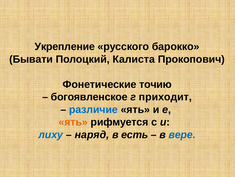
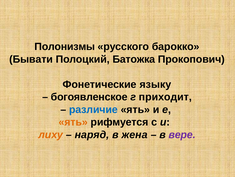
Укрепление: Укрепление -> Полонизмы
Калиста: Калиста -> Батожка
точию: точию -> языку
лиху colour: blue -> orange
есть: есть -> жена
вере colour: blue -> purple
